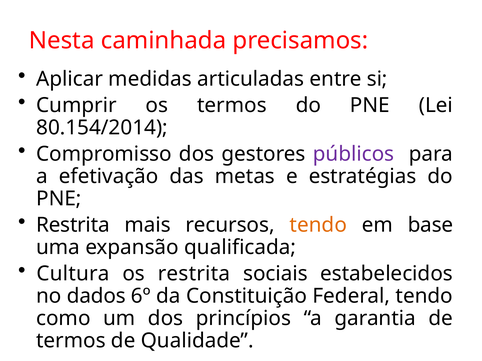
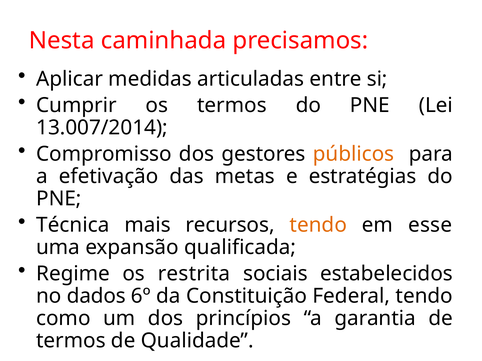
80.154/2014: 80.154/2014 -> 13.007/2014
públicos colour: purple -> orange
Restrita at (73, 225): Restrita -> Técnica
base: base -> esse
Cultura: Cultura -> Regime
